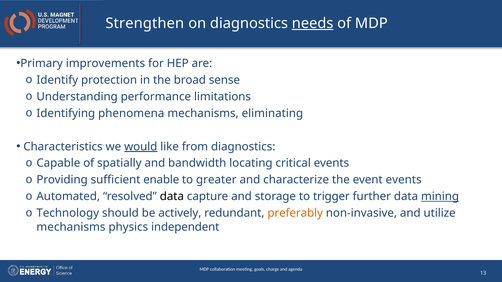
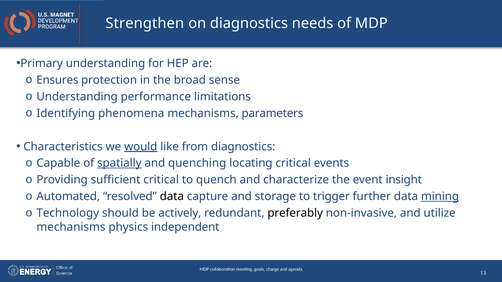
needs underline: present -> none
Primary improvements: improvements -> understanding
Identify: Identify -> Ensures
eliminating: eliminating -> parameters
spatially underline: none -> present
bandwidth: bandwidth -> quenching
sufficient enable: enable -> critical
greater: greater -> quench
event events: events -> insight
preferably colour: orange -> black
